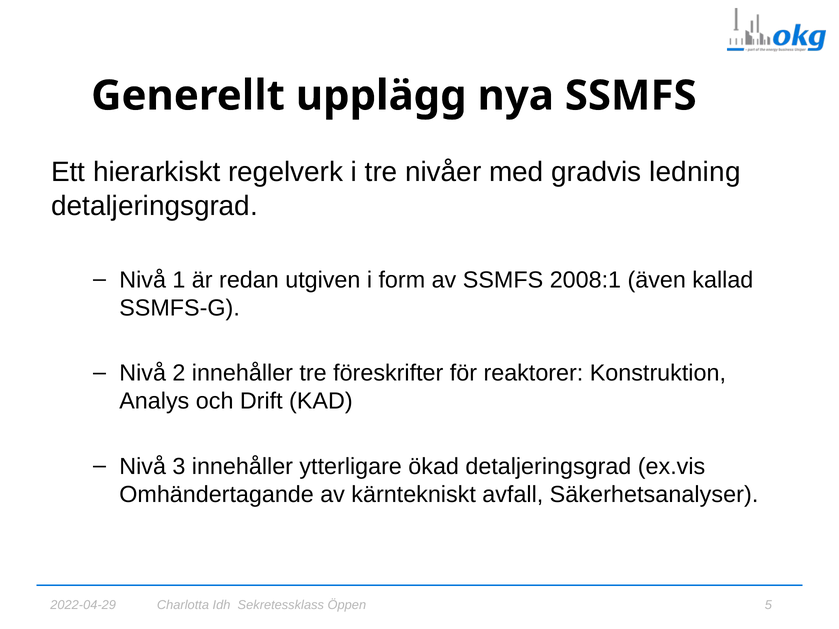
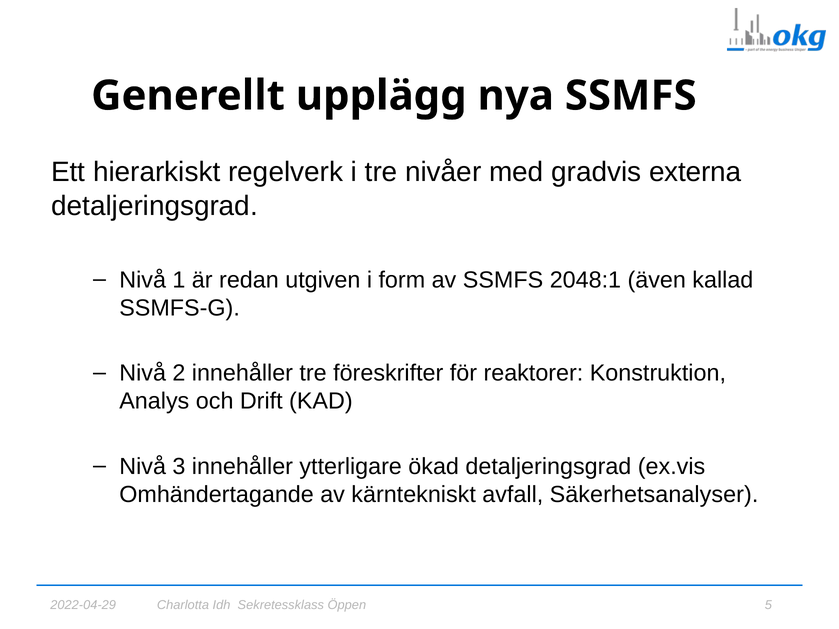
ledning: ledning -> externa
2008:1: 2008:1 -> 2048:1
